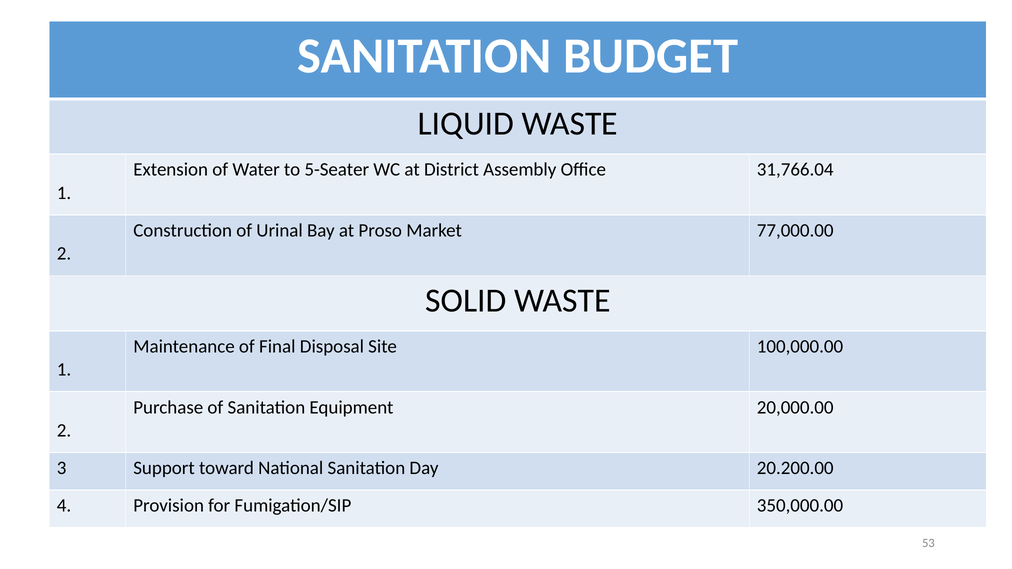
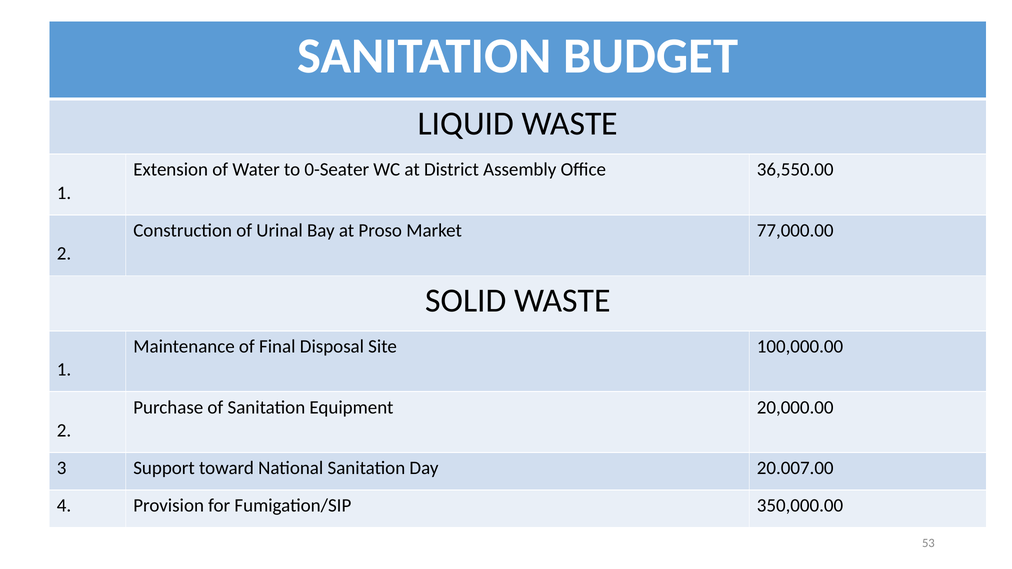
5-Seater: 5-Seater -> 0-Seater
31,766.04: 31,766.04 -> 36,550.00
20.200.00: 20.200.00 -> 20.007.00
